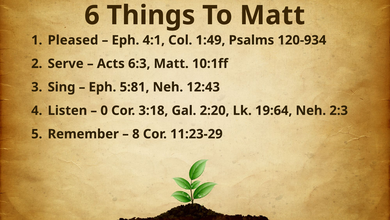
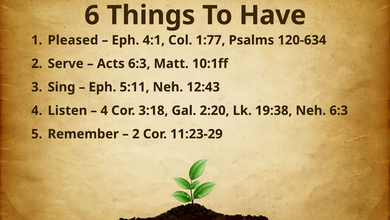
To Matt: Matt -> Have
1:49: 1:49 -> 1:77
120-934: 120-934 -> 120-634
5:81: 5:81 -> 5:11
0 at (104, 110): 0 -> 4
19:64: 19:64 -> 19:38
Neh 2:3: 2:3 -> 6:3
8 at (136, 134): 8 -> 2
